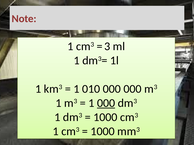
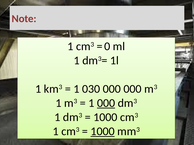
3: 3 -> 0
010: 010 -> 030
1000 at (103, 132) underline: none -> present
